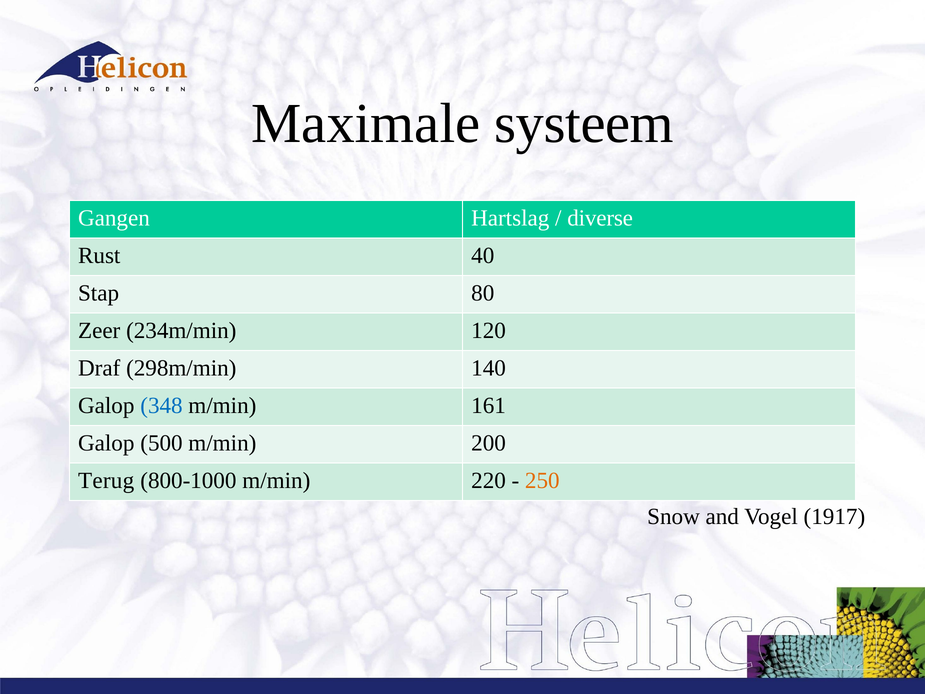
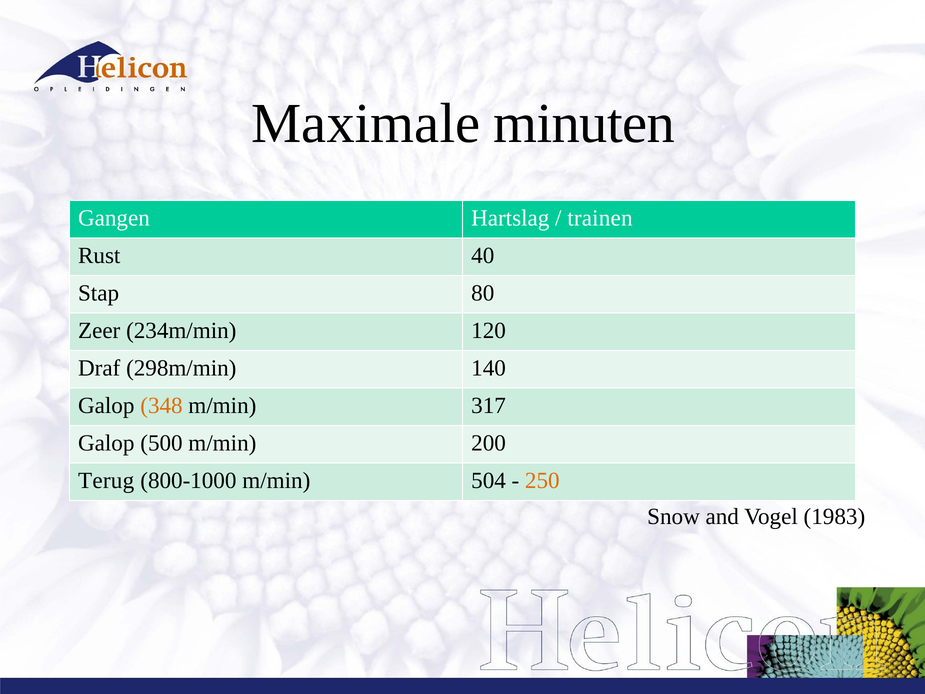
systeem: systeem -> minuten
diverse: diverse -> trainen
348 colour: blue -> orange
161: 161 -> 317
220: 220 -> 504
1917: 1917 -> 1983
